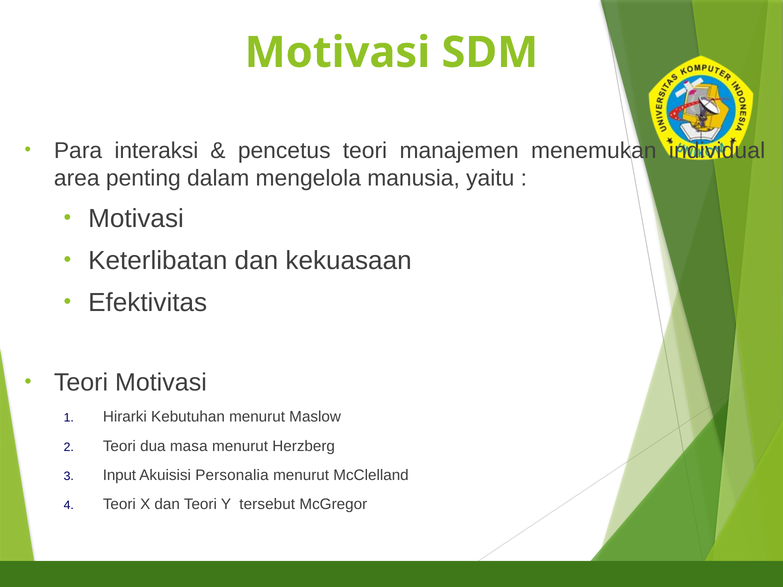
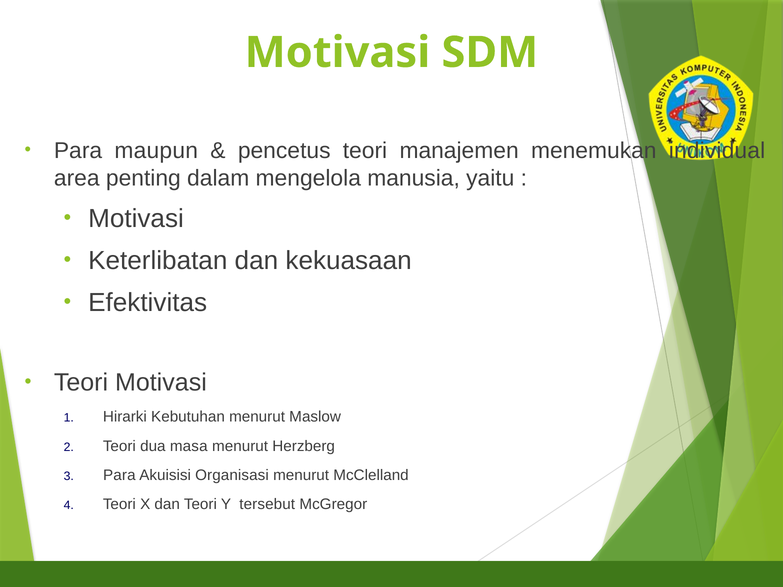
interaksi: interaksi -> maupun
Input at (119, 475): Input -> Para
Personalia: Personalia -> Organisasi
